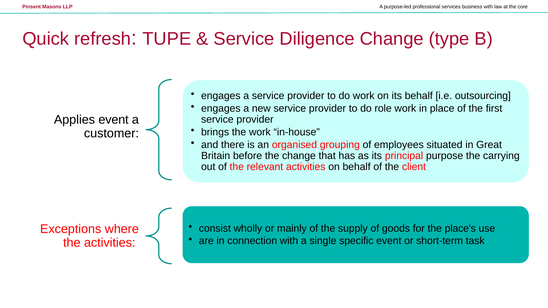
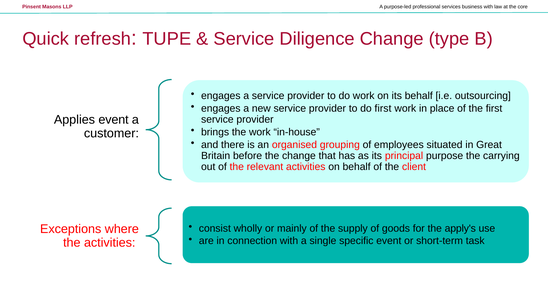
do role: role -> first
place's: place's -> apply's
